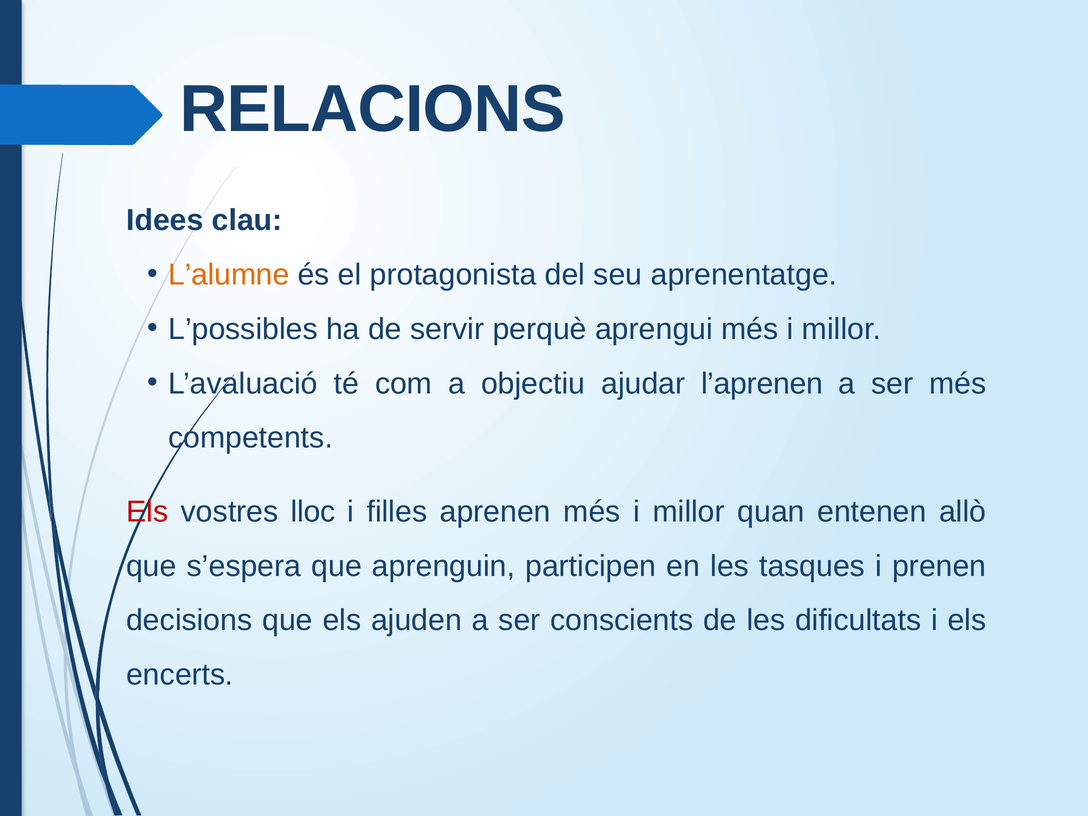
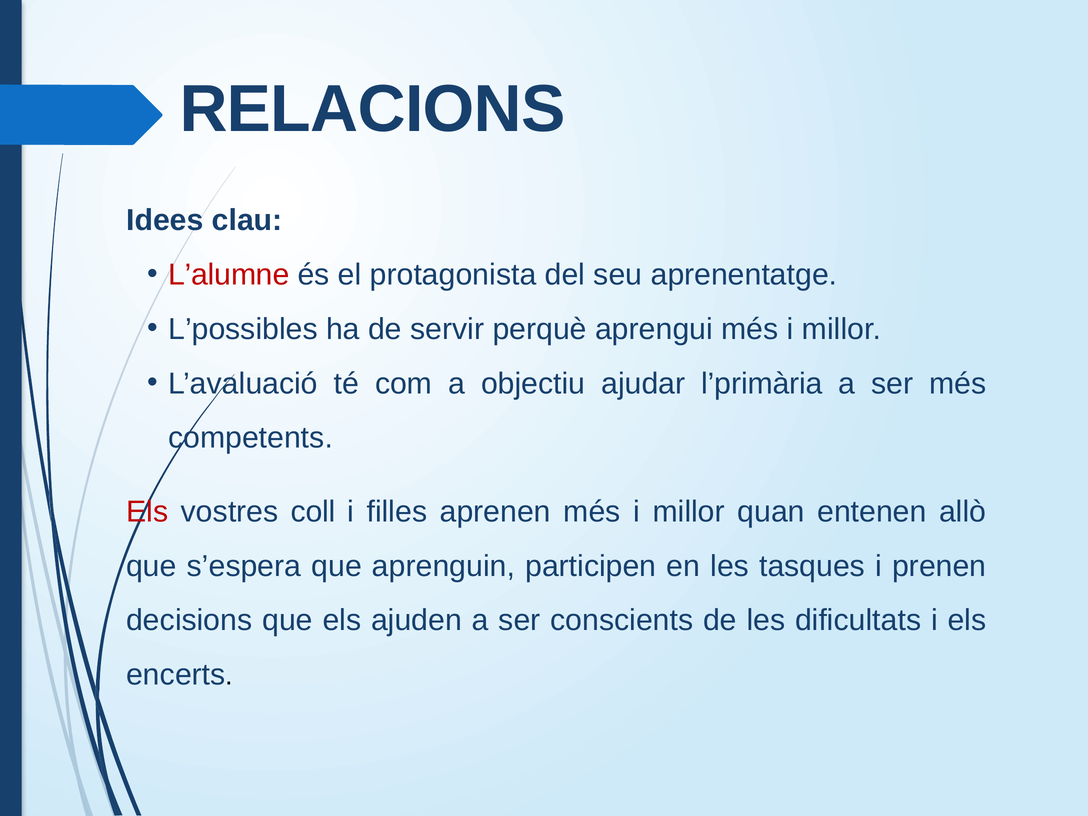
L’alumne colour: orange -> red
l’aprenen: l’aprenen -> l’primària
lloc: lloc -> coll
